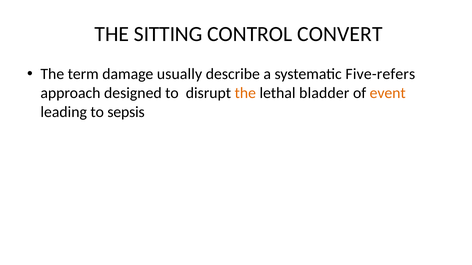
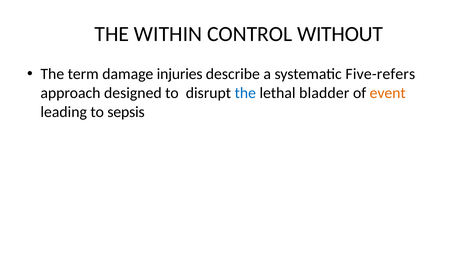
SITTING: SITTING -> WITHIN
CONVERT: CONVERT -> WITHOUT
usually: usually -> injuries
the at (245, 93) colour: orange -> blue
